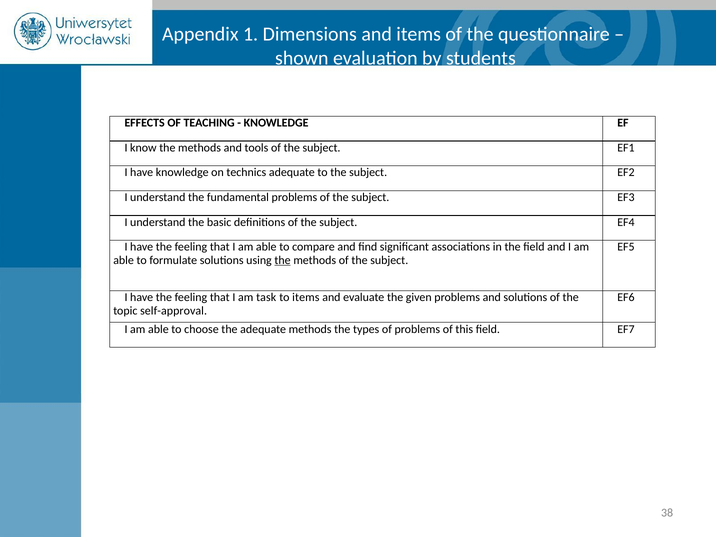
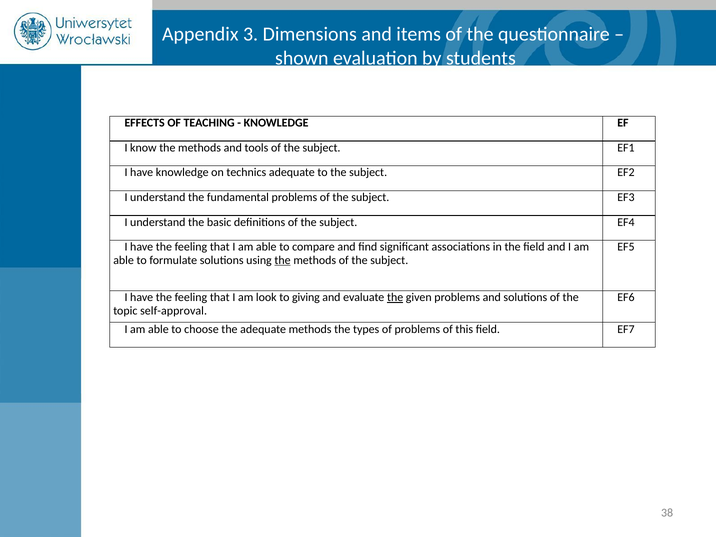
1: 1 -> 3
task: task -> look
to items: items -> giving
the at (395, 297) underline: none -> present
